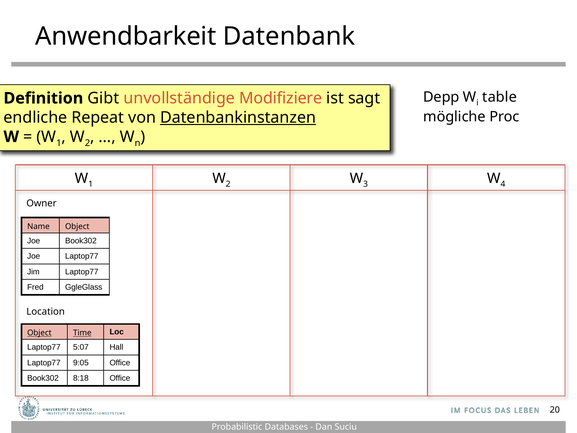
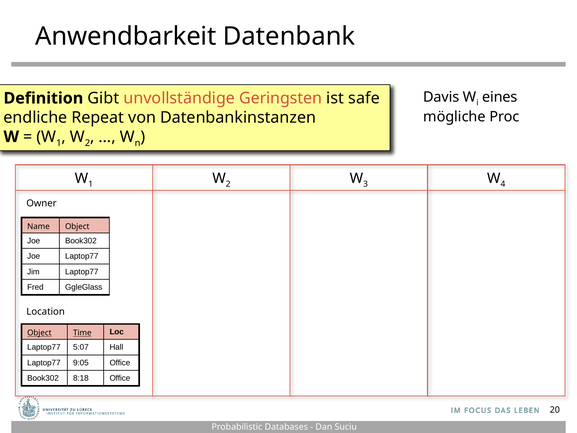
Depp: Depp -> Davis
table: table -> eines
Modifiziere: Modifiziere -> Geringsten
sagt: sagt -> safe
Datenbankinstanzen underline: present -> none
